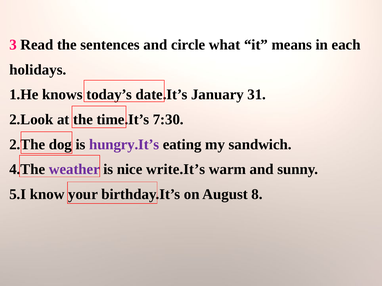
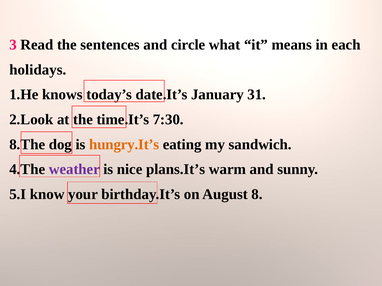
2.The: 2.The -> 8.The
hungry.It’s colour: purple -> orange
write.It’s: write.It’s -> plans.It’s
